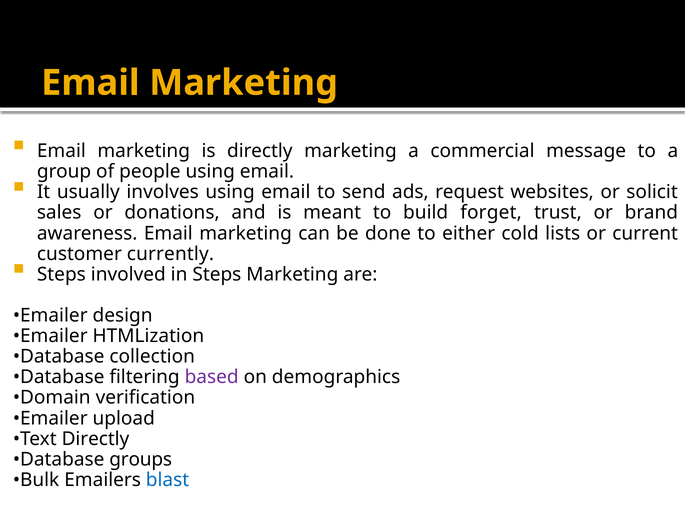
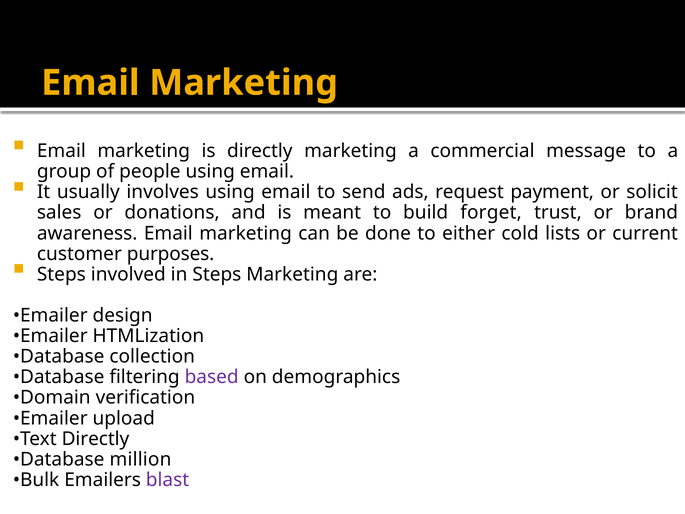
websites: websites -> payment
currently: currently -> purposes
groups: groups -> million
blast colour: blue -> purple
